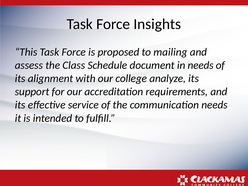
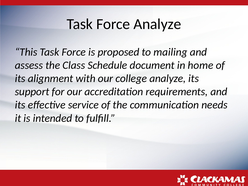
Force Insights: Insights -> Analyze
in needs: needs -> home
